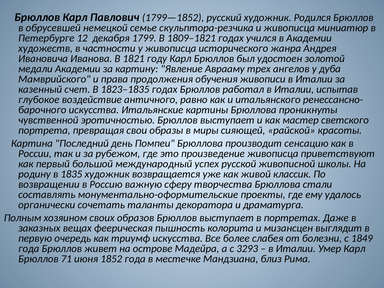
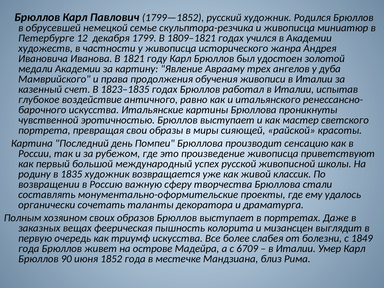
3293: 3293 -> 6709
71: 71 -> 90
